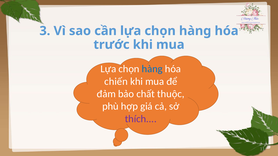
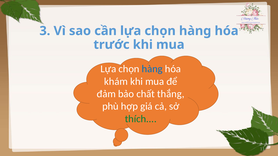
chiến: chiến -> khám
thuộc: thuộc -> thắng
thích colour: purple -> green
